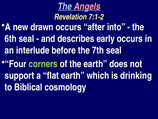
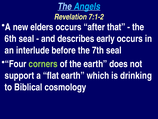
Angels colour: pink -> light blue
drawn: drawn -> elders
into: into -> that
